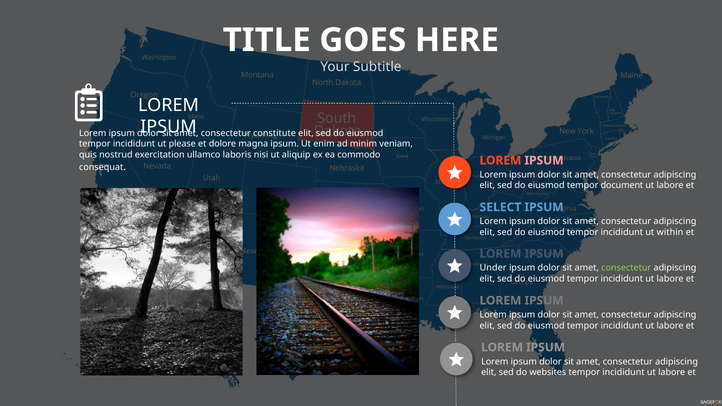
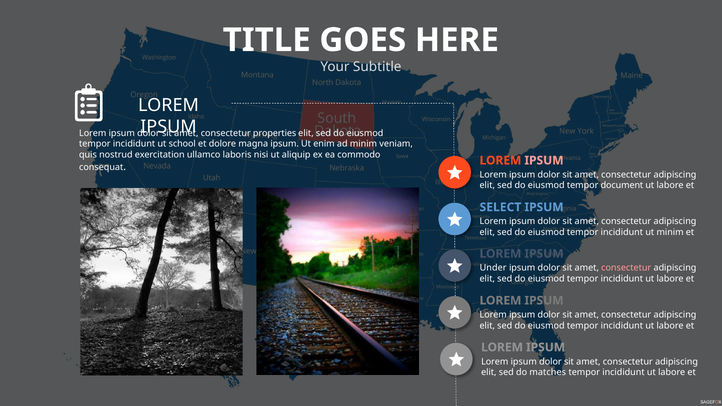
constitute: constitute -> properties
please: please -> school
ut within: within -> minim
consectetur at (626, 268) colour: light green -> pink
websites: websites -> matches
